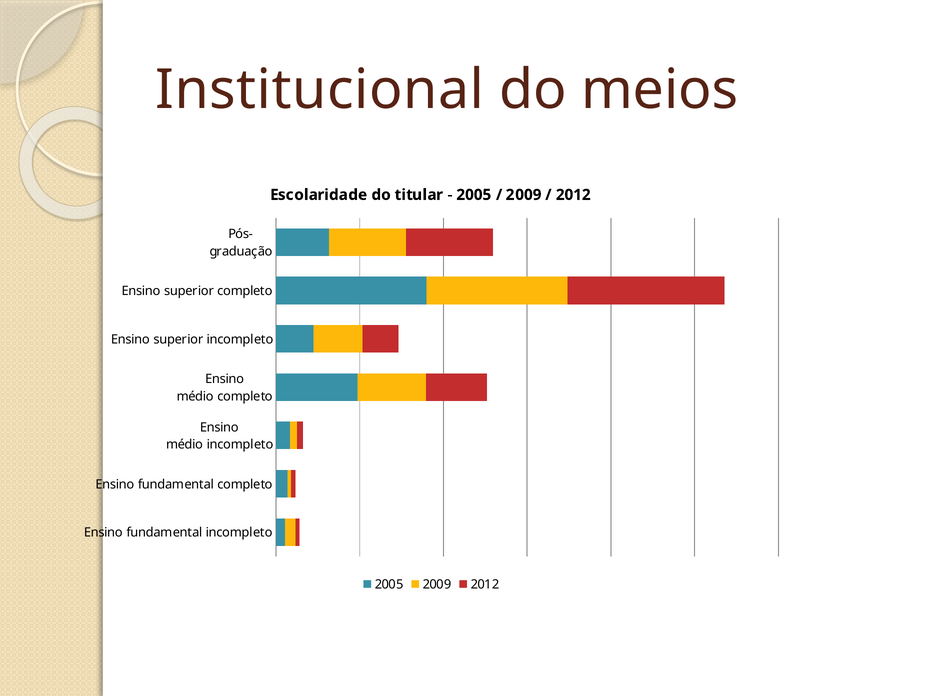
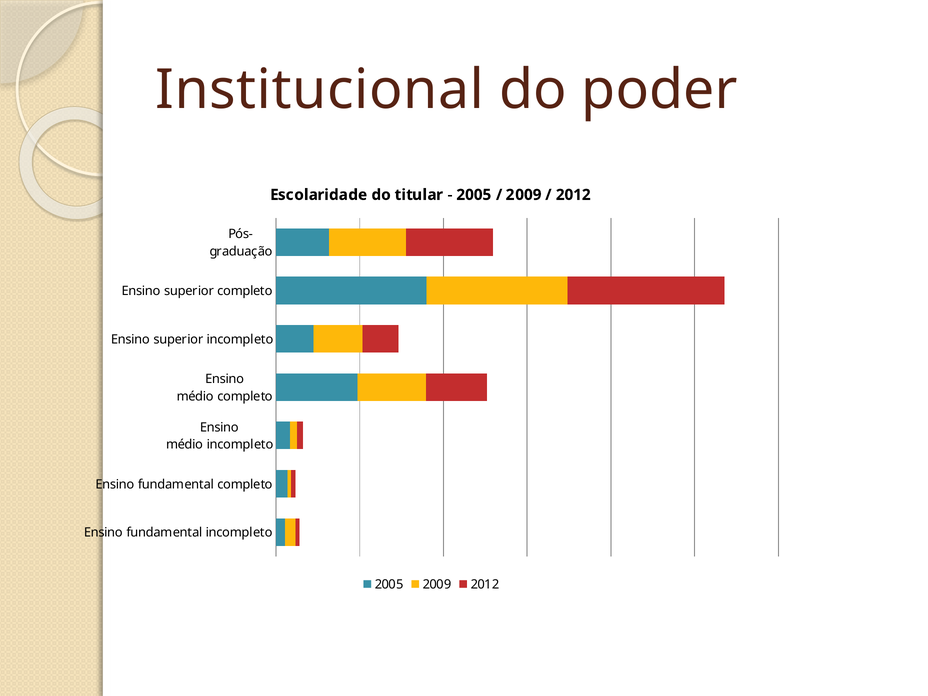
meios: meios -> poder
